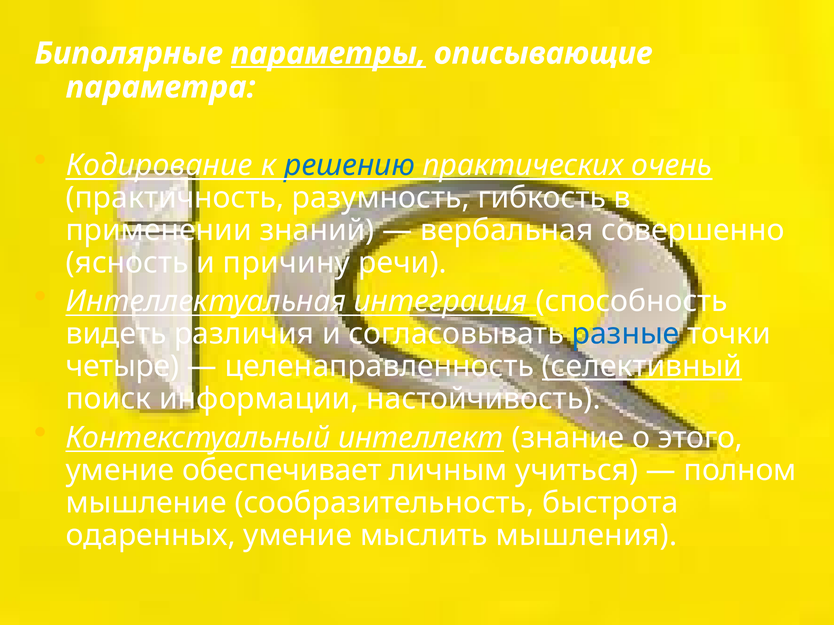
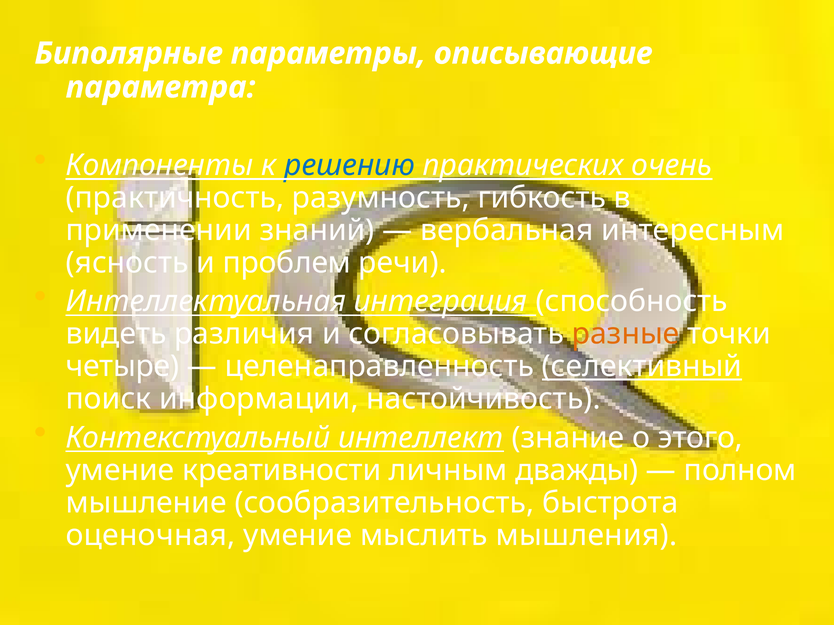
параметры underline: present -> none
Кодирование: Кодирование -> Компоненты
совершенно: совершенно -> интересным
причину: причину -> проблем
разные colour: blue -> orange
обеспечивает: обеспечивает -> креативности
учиться: учиться -> дважды
одаренных: одаренных -> оценочная
